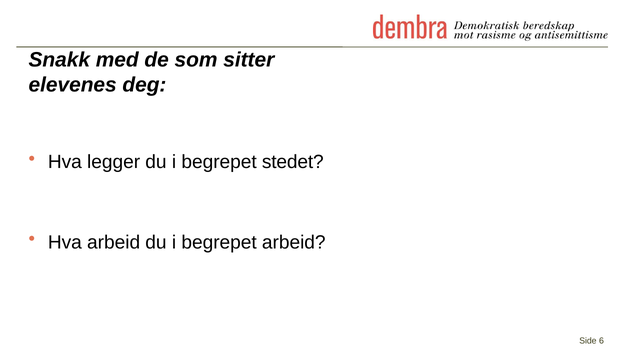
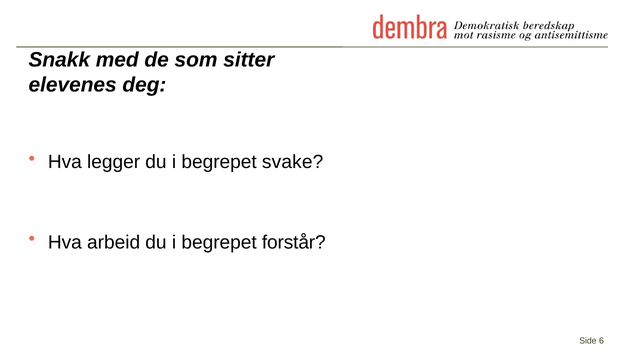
stedet: stedet -> svake
begrepet arbeid: arbeid -> forstår
